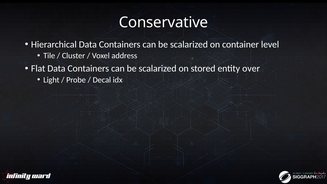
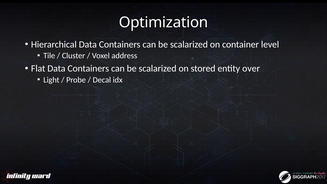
Conservative: Conservative -> Optimization
